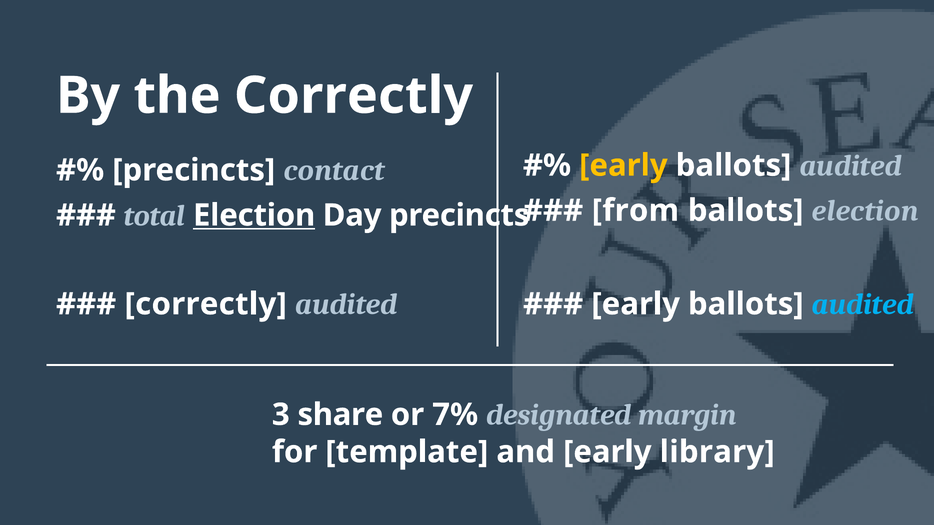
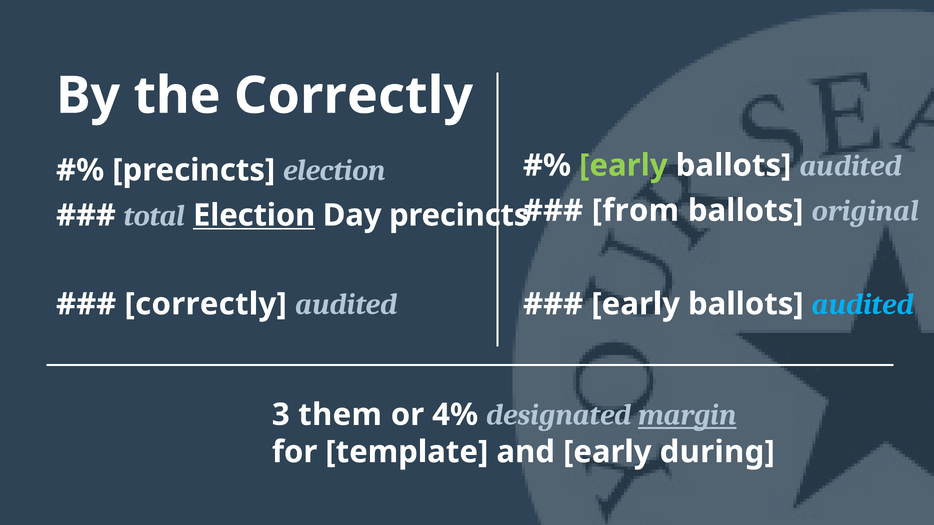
early at (623, 166) colour: yellow -> light green
precincts contact: contact -> election
ballots election: election -> original
share: share -> them
7%: 7% -> 4%
margin underline: none -> present
library: library -> during
